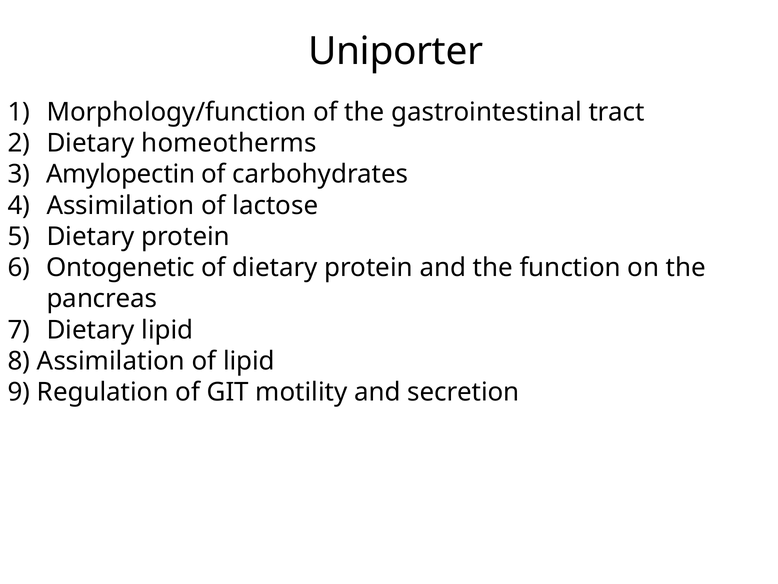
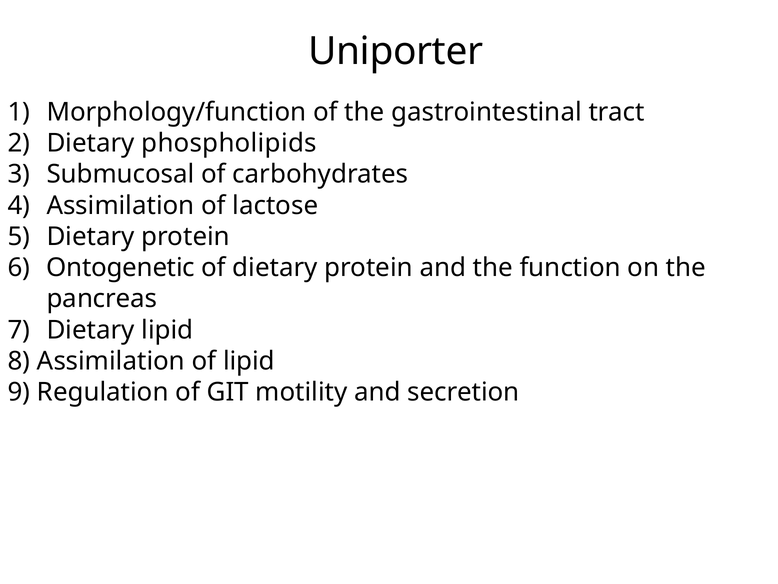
homeotherms: homeotherms -> phospholipids
Amylopectin: Amylopectin -> Submucosal
